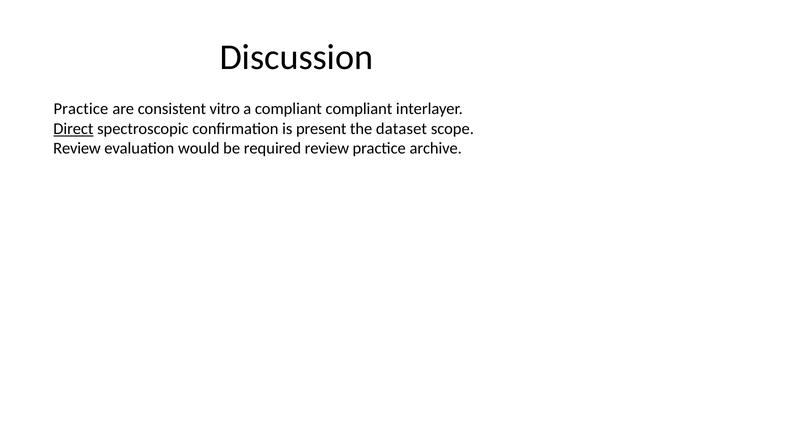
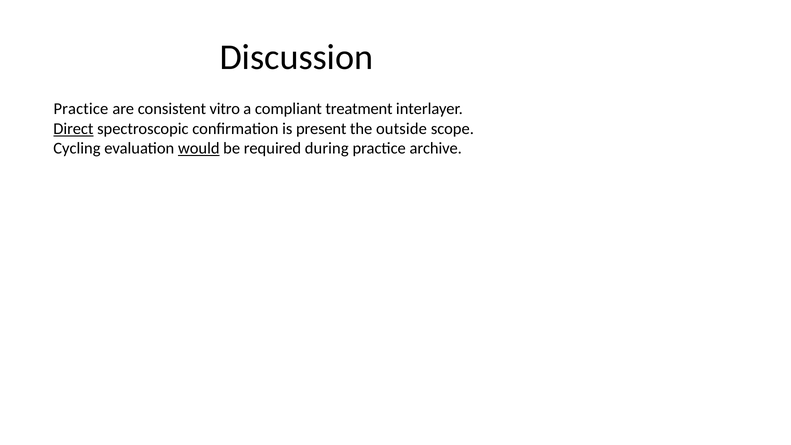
compliant compliant: compliant -> treatment
dataset: dataset -> outside
Review at (77, 148): Review -> Cycling
would underline: none -> present
required review: review -> during
